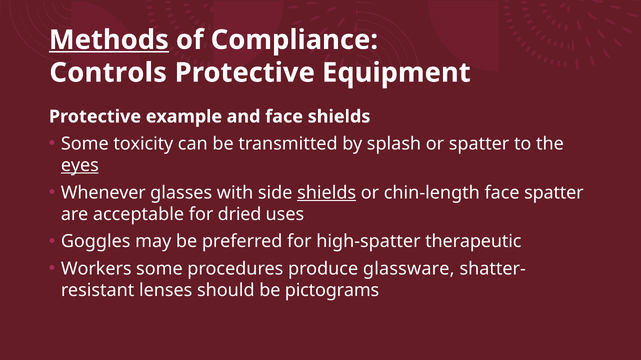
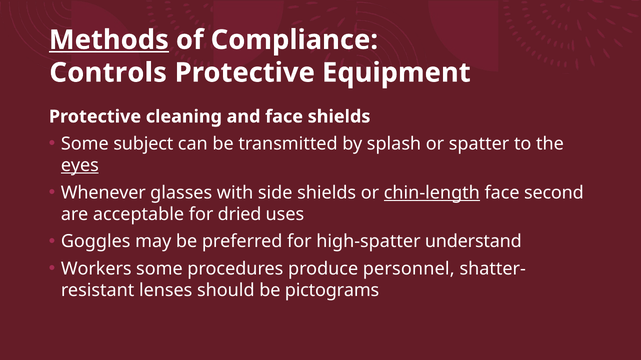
example: example -> cleaning
toxicity: toxicity -> subject
shields at (327, 193) underline: present -> none
chin-length underline: none -> present
face spatter: spatter -> second
therapeutic: therapeutic -> understand
glassware: glassware -> personnel
